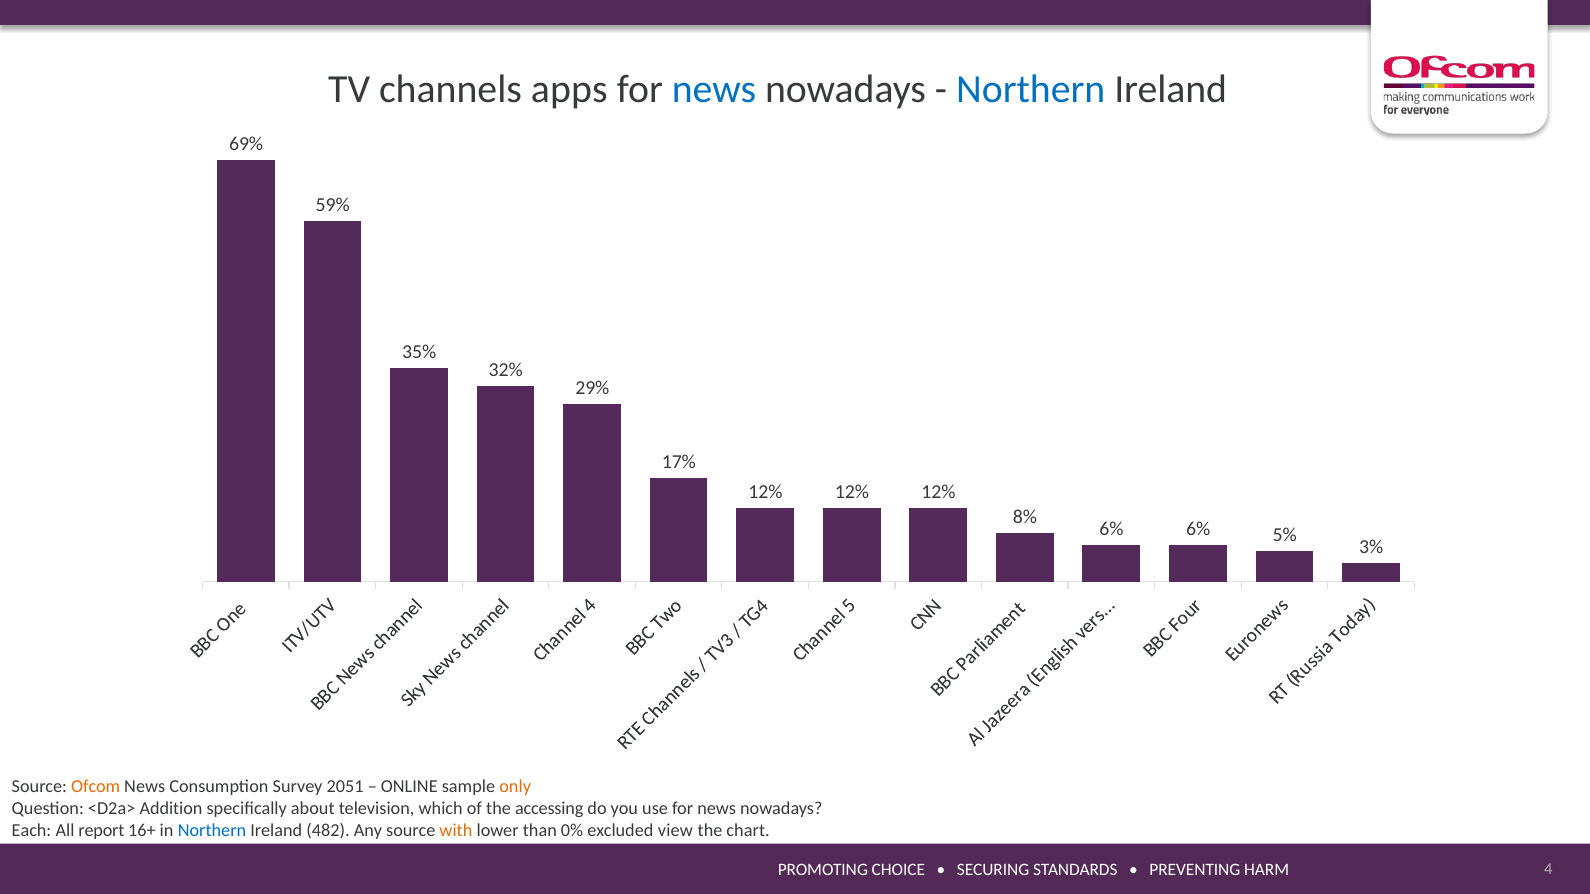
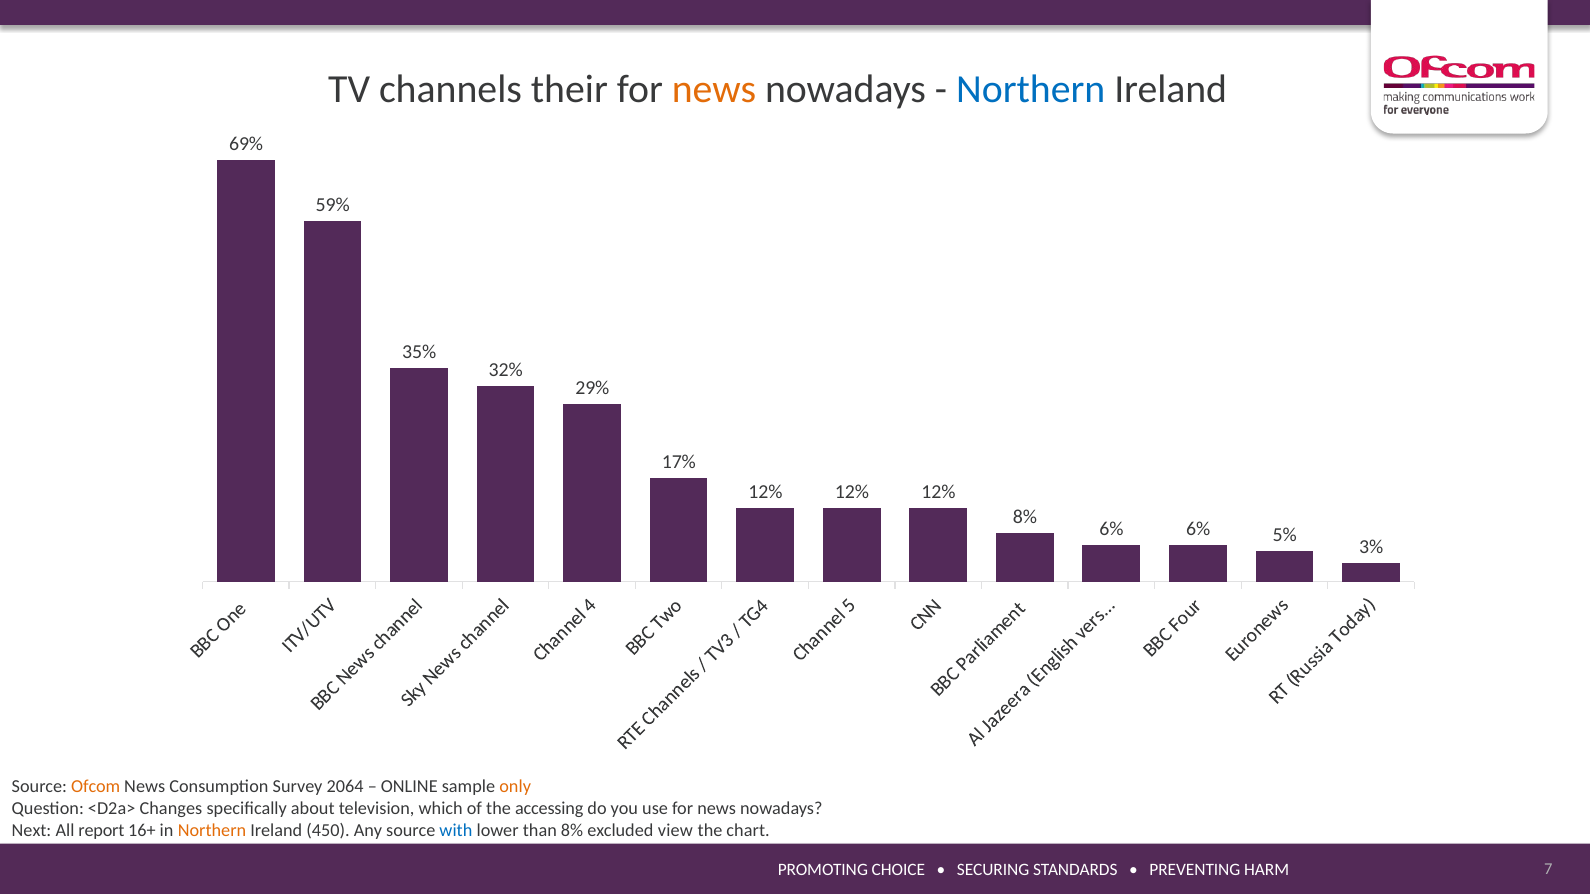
apps: apps -> their
news at (714, 89) colour: blue -> orange
2051: 2051 -> 2064
Addition: Addition -> Changes
Each: Each -> Next
Northern at (212, 831) colour: blue -> orange
482: 482 -> 450
with colour: orange -> blue
than 0%: 0% -> 8%
4: 4 -> 7
